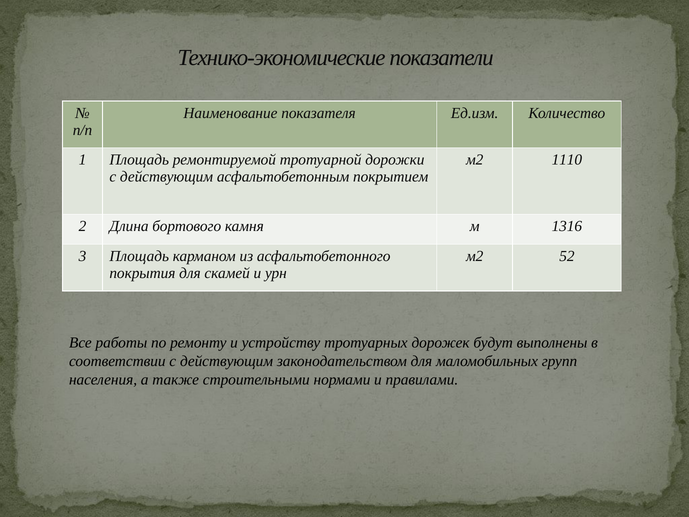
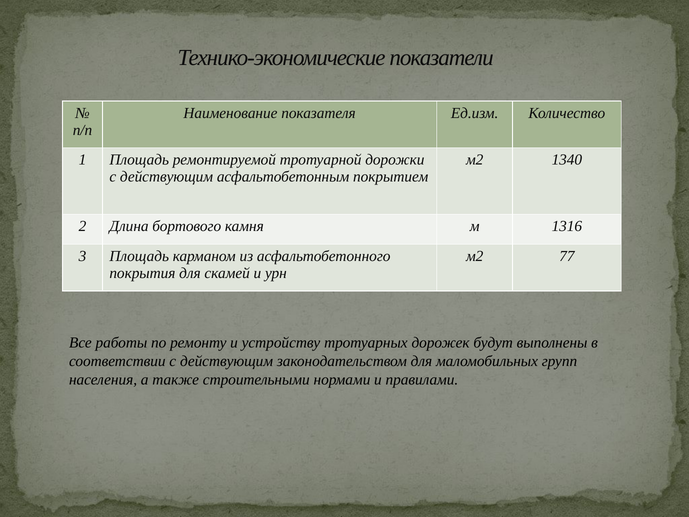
1110: 1110 -> 1340
52: 52 -> 77
